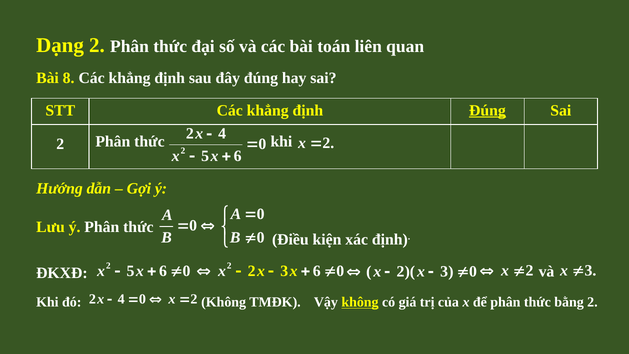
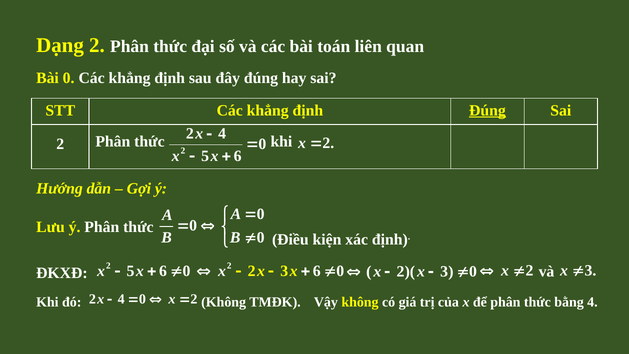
Bài 8: 8 -> 0
không at (360, 302) underline: present -> none
bằng 2: 2 -> 4
